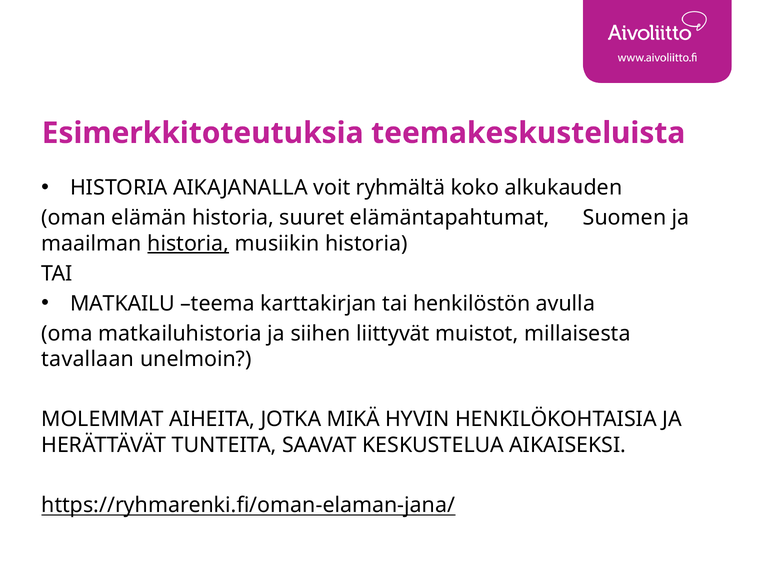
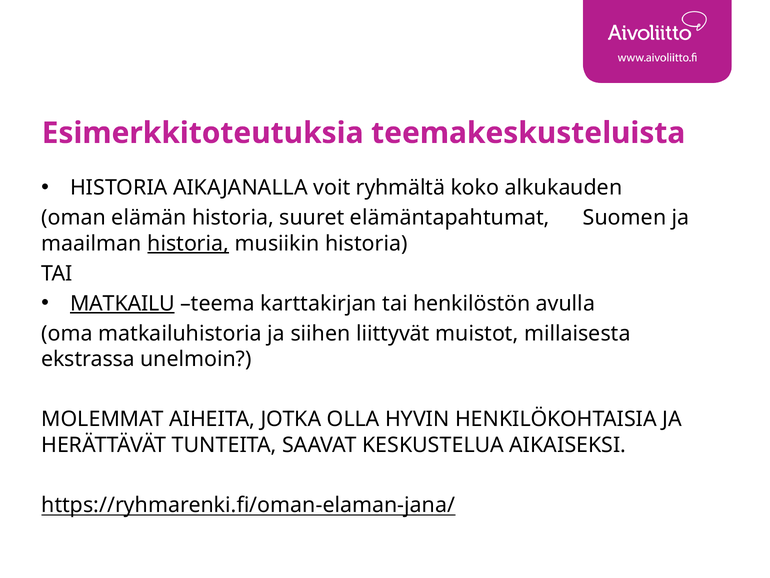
MATKAILU underline: none -> present
tavallaan: tavallaan -> ekstrassa
MIKÄ: MIKÄ -> OLLA
